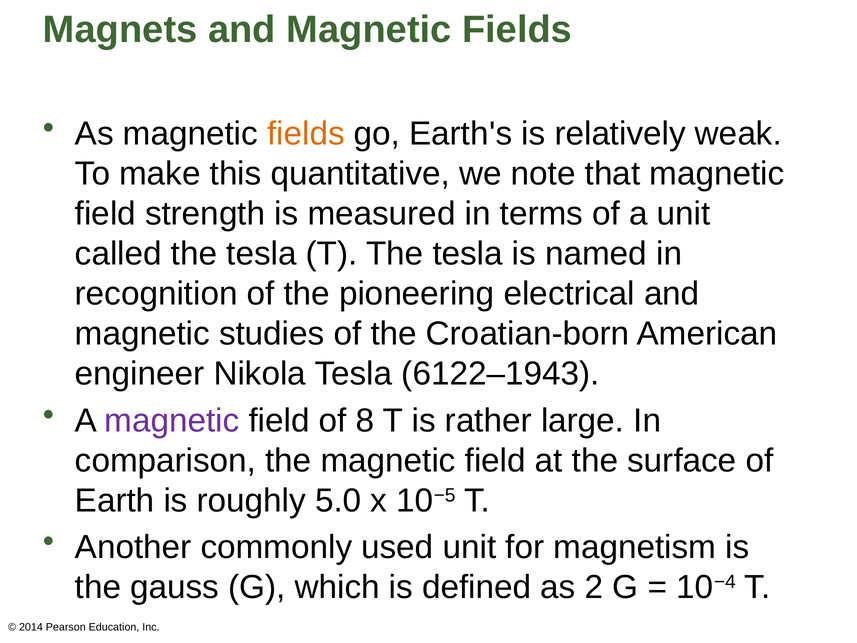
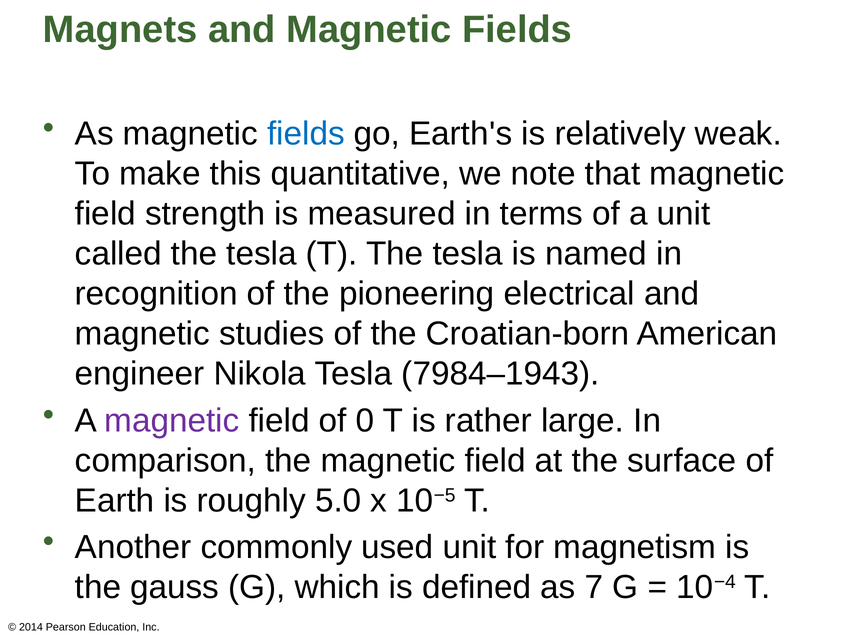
fields at (306, 134) colour: orange -> blue
6122–1943: 6122–1943 -> 7984–1943
8: 8 -> 0
2: 2 -> 7
